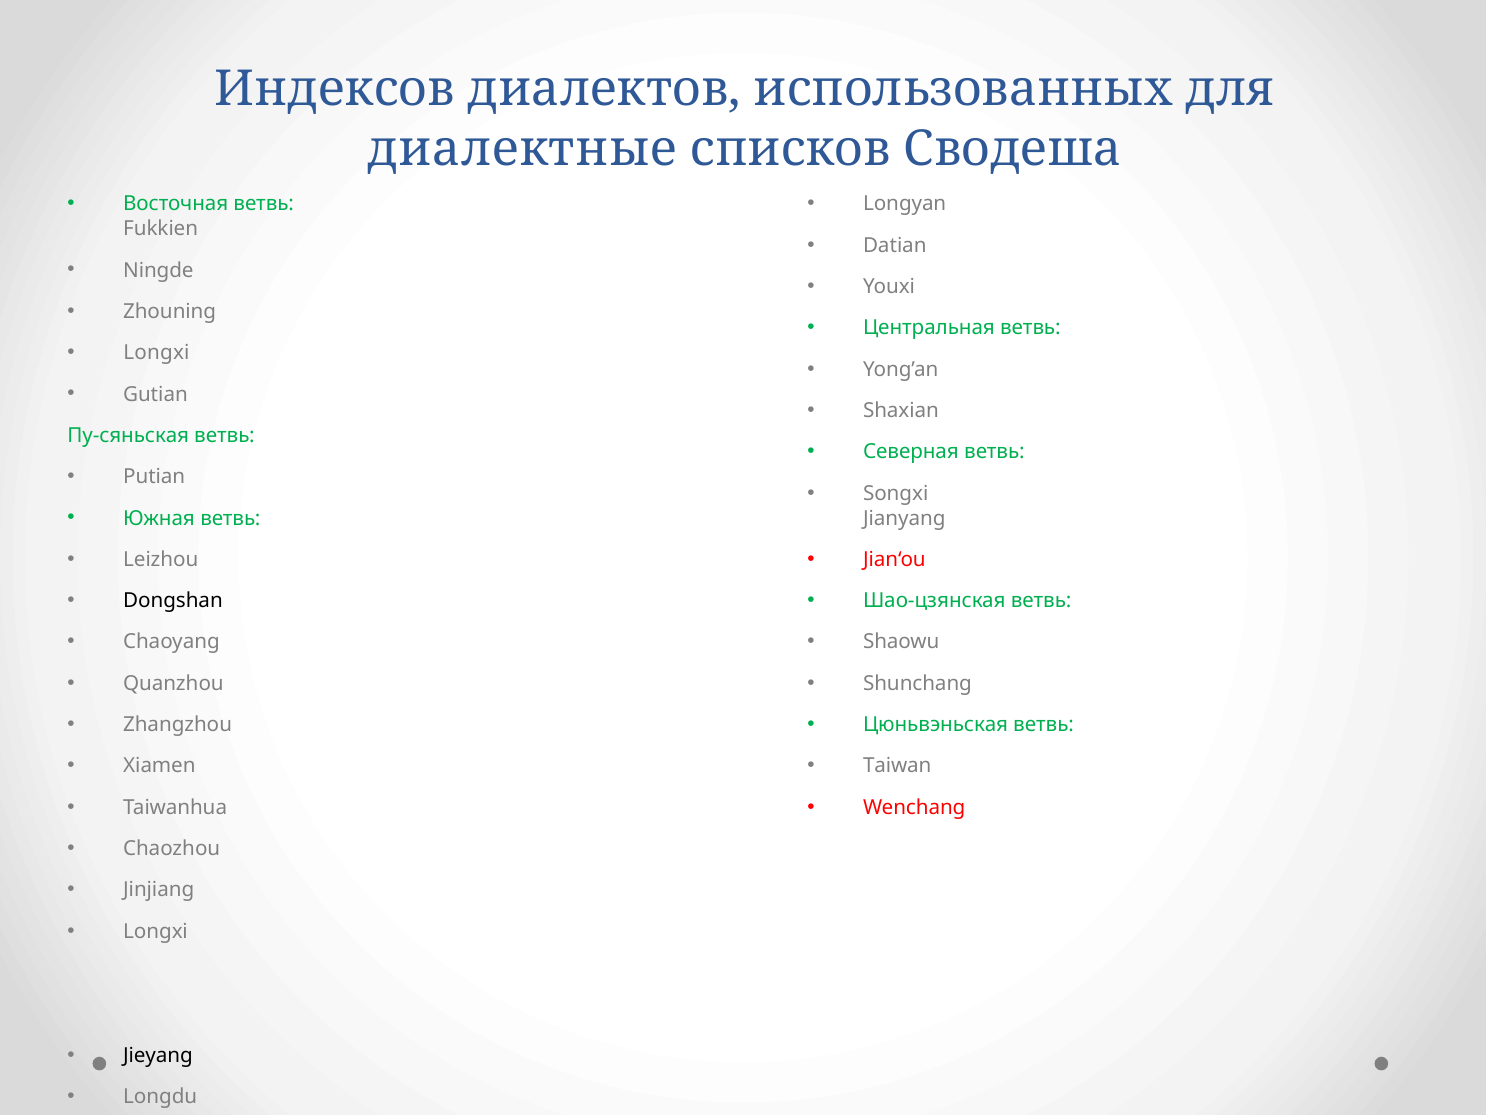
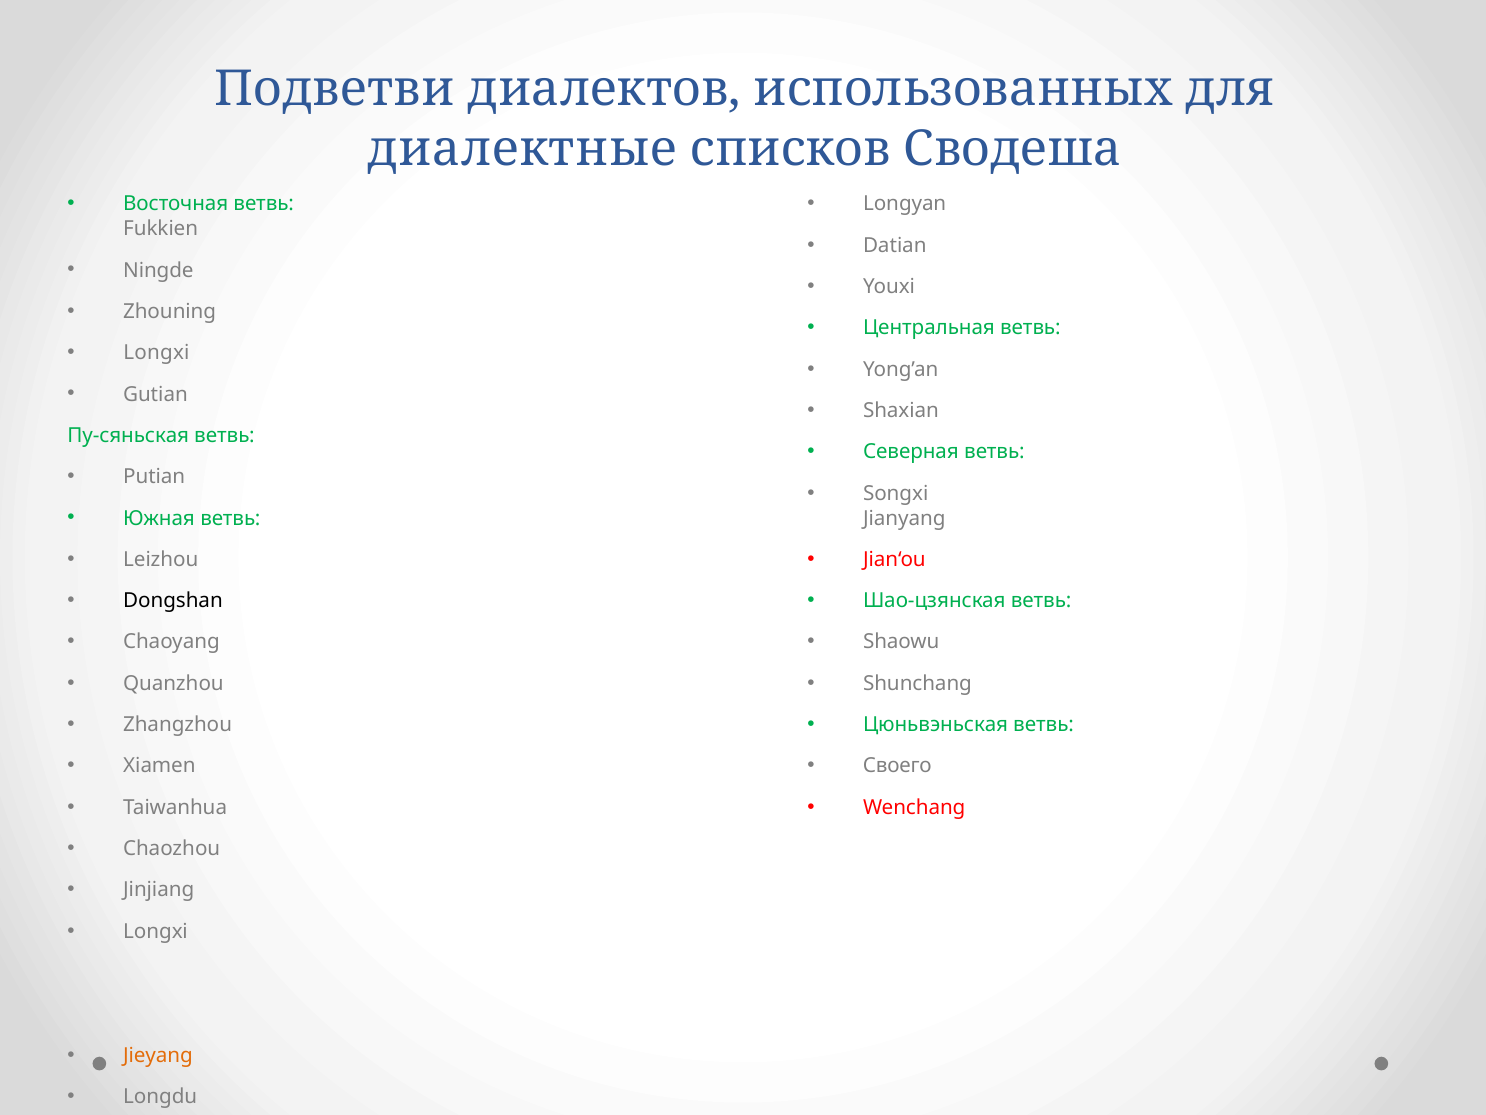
Индексов: Индексов -> Подветви
Taiwan: Taiwan -> Своего
Jieyang colour: black -> orange
